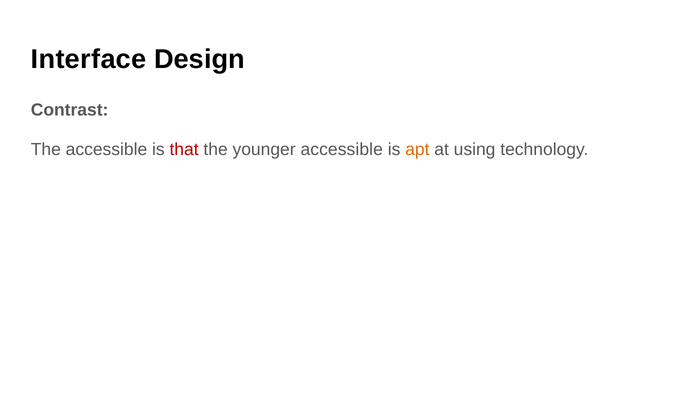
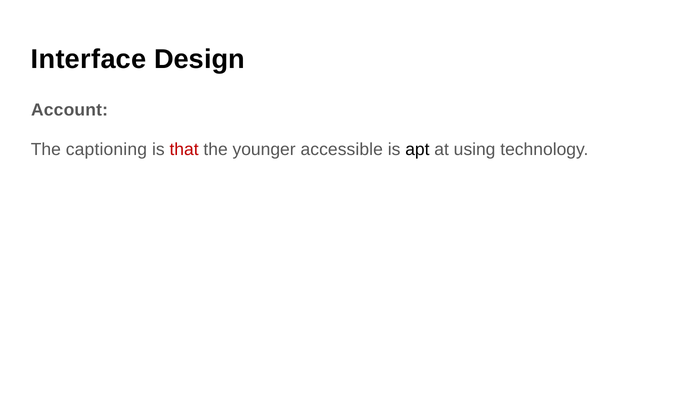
Contrast: Contrast -> Account
The accessible: accessible -> captioning
apt colour: orange -> black
